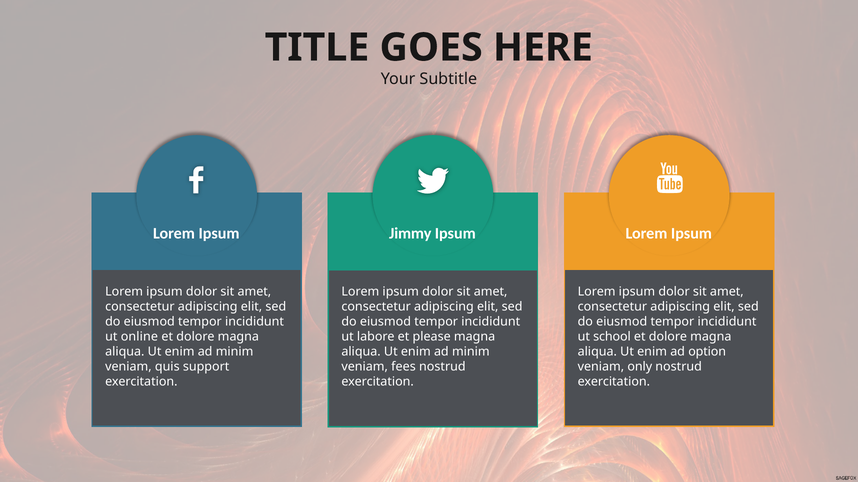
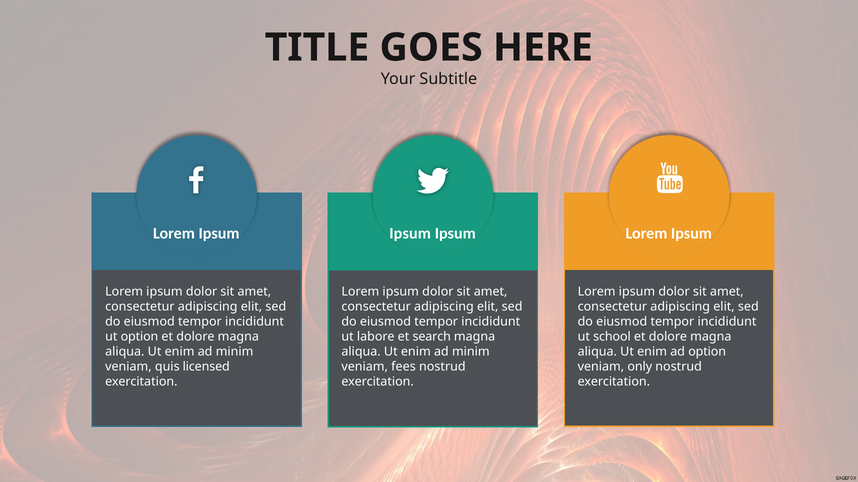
Jimmy at (410, 234): Jimmy -> Ipsum
ut online: online -> option
please: please -> search
support: support -> licensed
